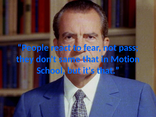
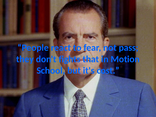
same: same -> fights
it's that: that -> cost
